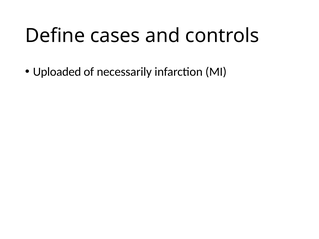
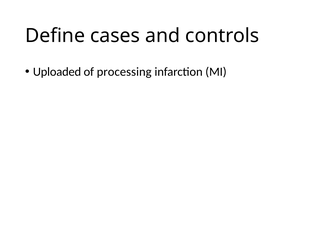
necessarily: necessarily -> processing
